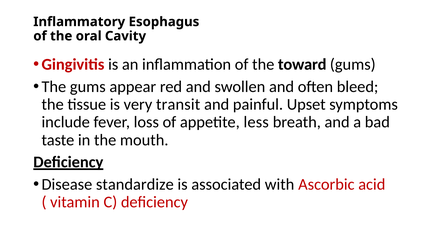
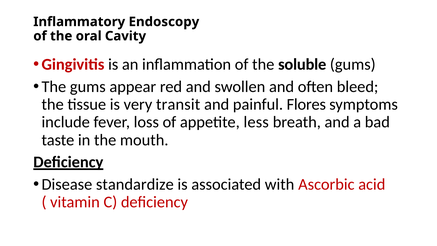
Esophagus: Esophagus -> Endoscopy
toward: toward -> soluble
Upset: Upset -> Flores
